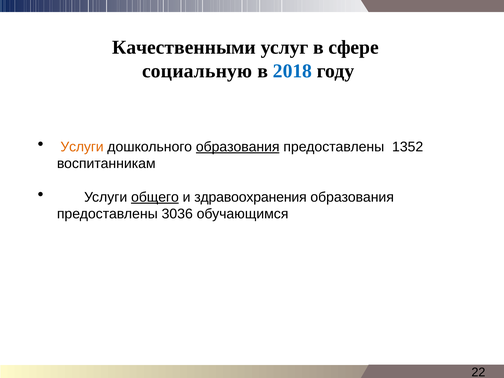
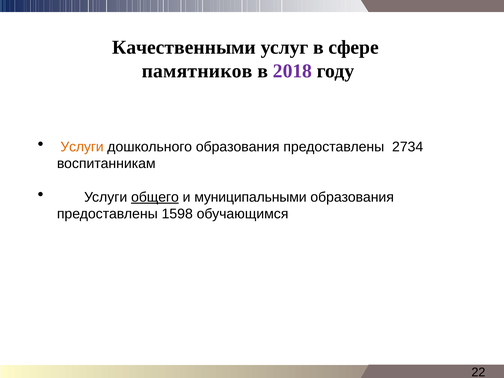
социальную: социальную -> памятников
2018 colour: blue -> purple
образования at (238, 147) underline: present -> none
1352: 1352 -> 2734
здравоохранения: здравоохранения -> муниципальными
3036: 3036 -> 1598
